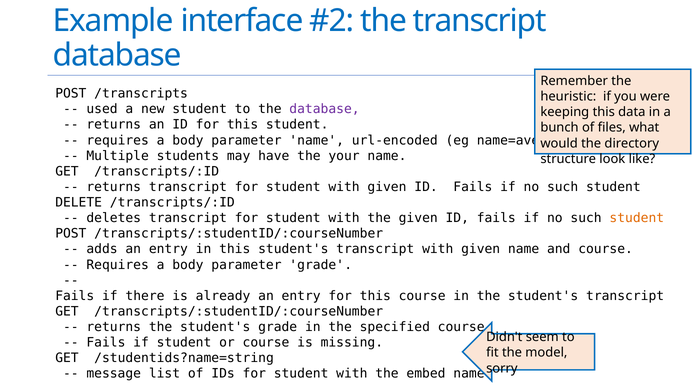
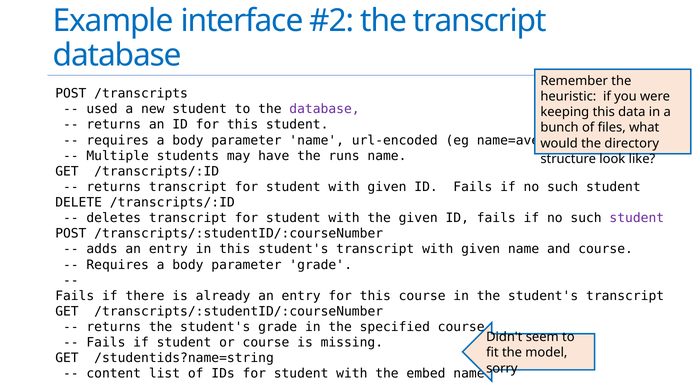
your: your -> runs
student at (637, 218) colour: orange -> purple
message: message -> content
